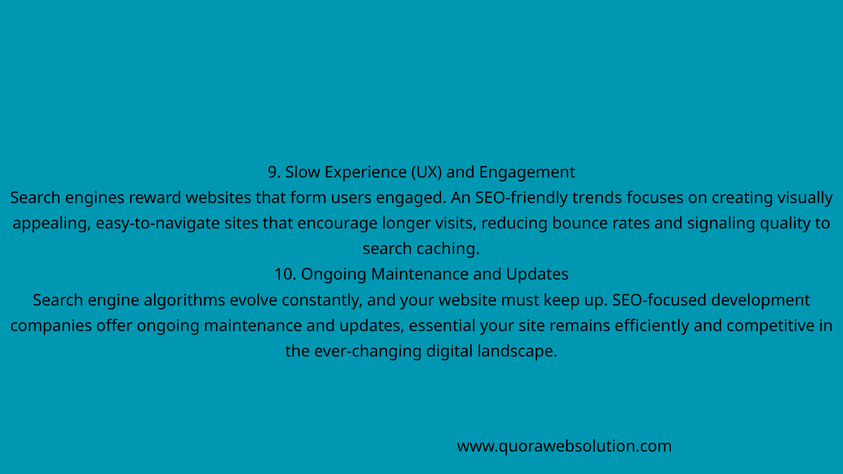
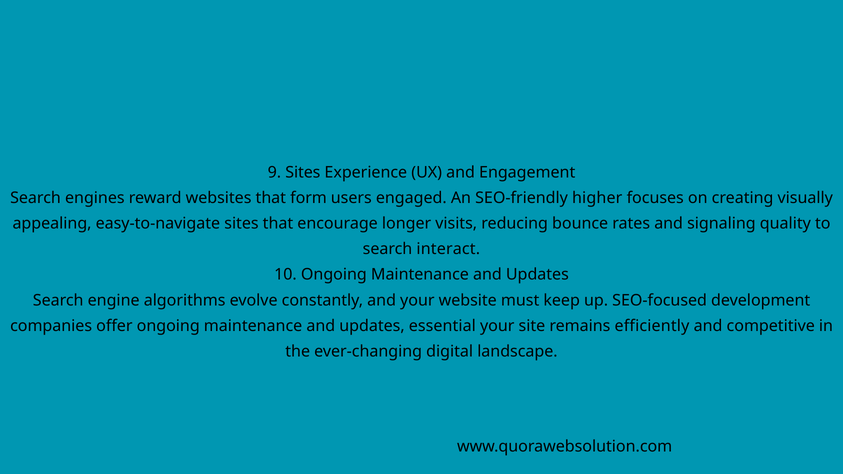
9 Slow: Slow -> Sites
trends: trends -> higher
caching: caching -> interact
